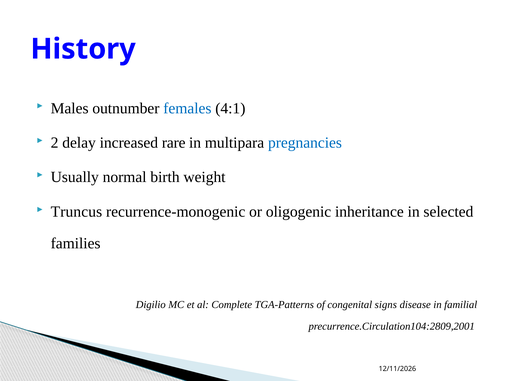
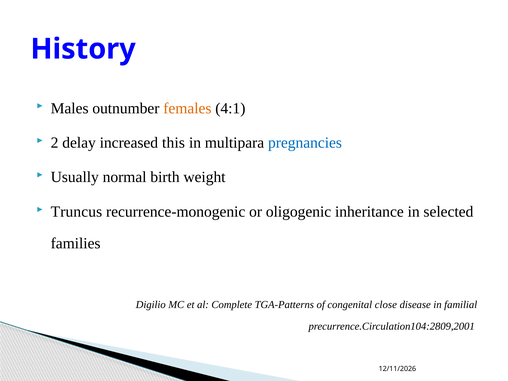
females colour: blue -> orange
rare: rare -> this
signs: signs -> close
